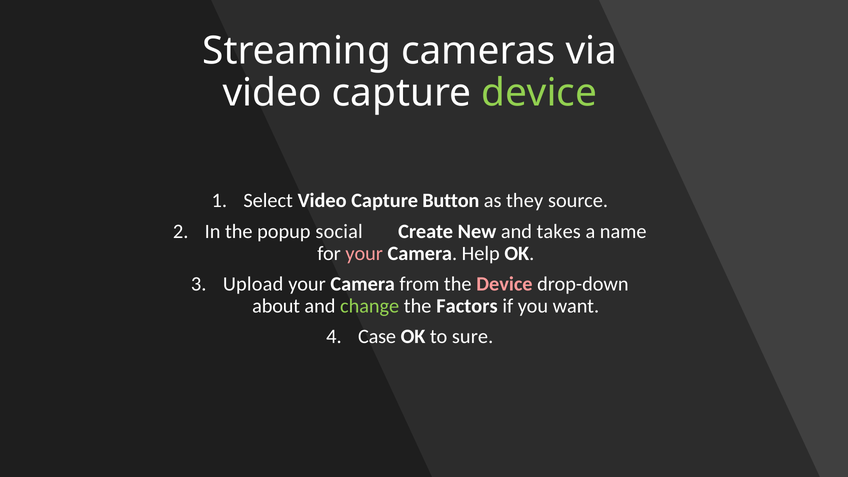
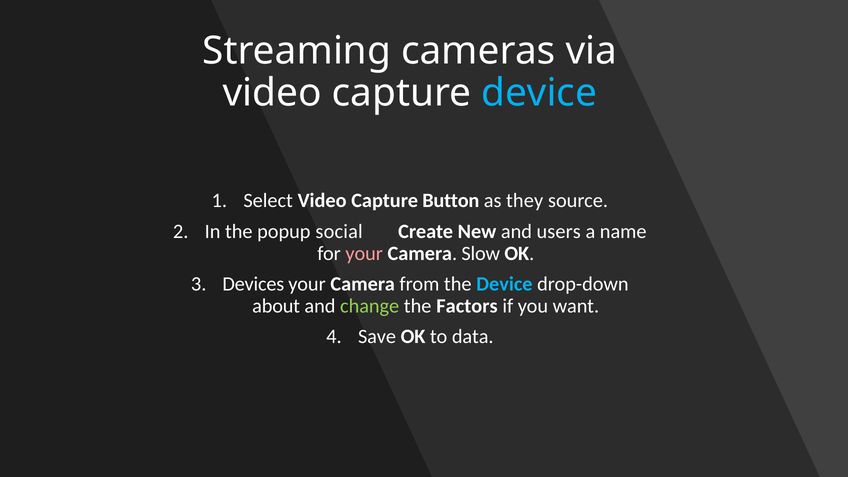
device at (539, 93) colour: light green -> light blue
takes: takes -> users
Help: Help -> Slow
Upload: Upload -> Devices
Device at (504, 284) colour: pink -> light blue
Case: Case -> Save
sure: sure -> data
